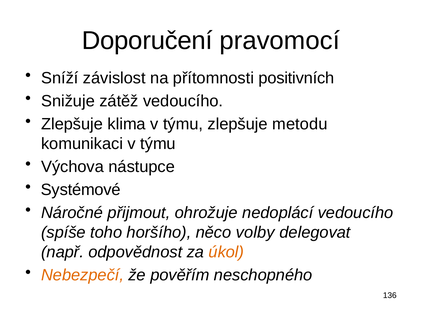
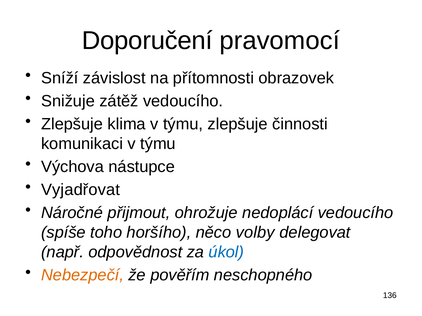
positivních: positivních -> obrazovek
metodu: metodu -> činnosti
Systémové: Systémové -> Vyjadřovat
úkol colour: orange -> blue
